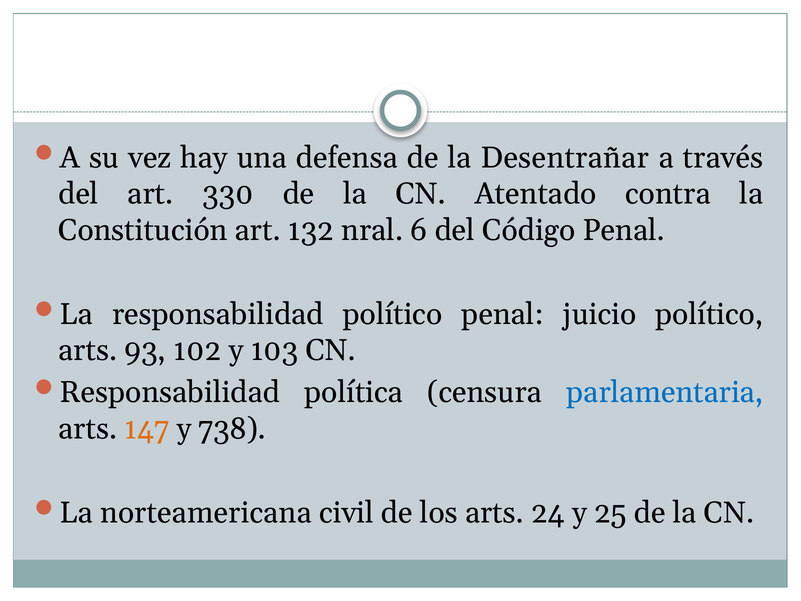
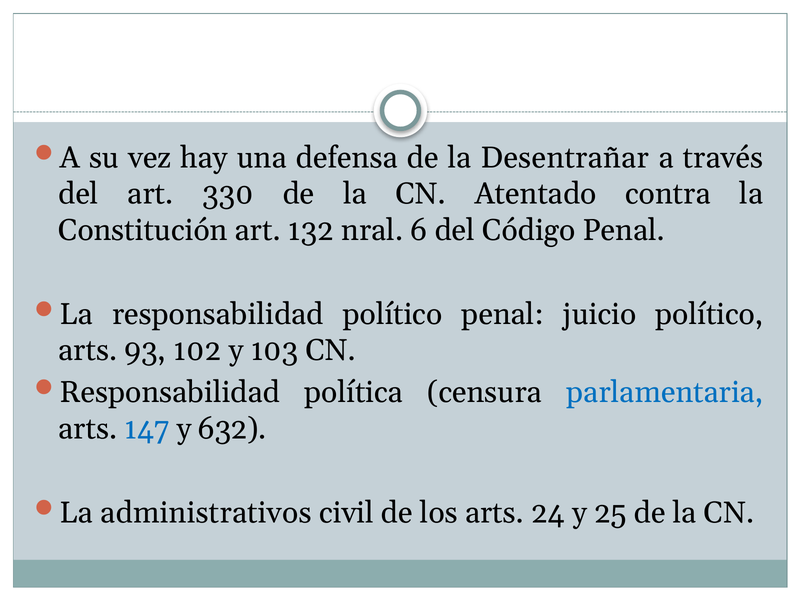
147 colour: orange -> blue
738: 738 -> 632
norteamericana: norteamericana -> administrativos
